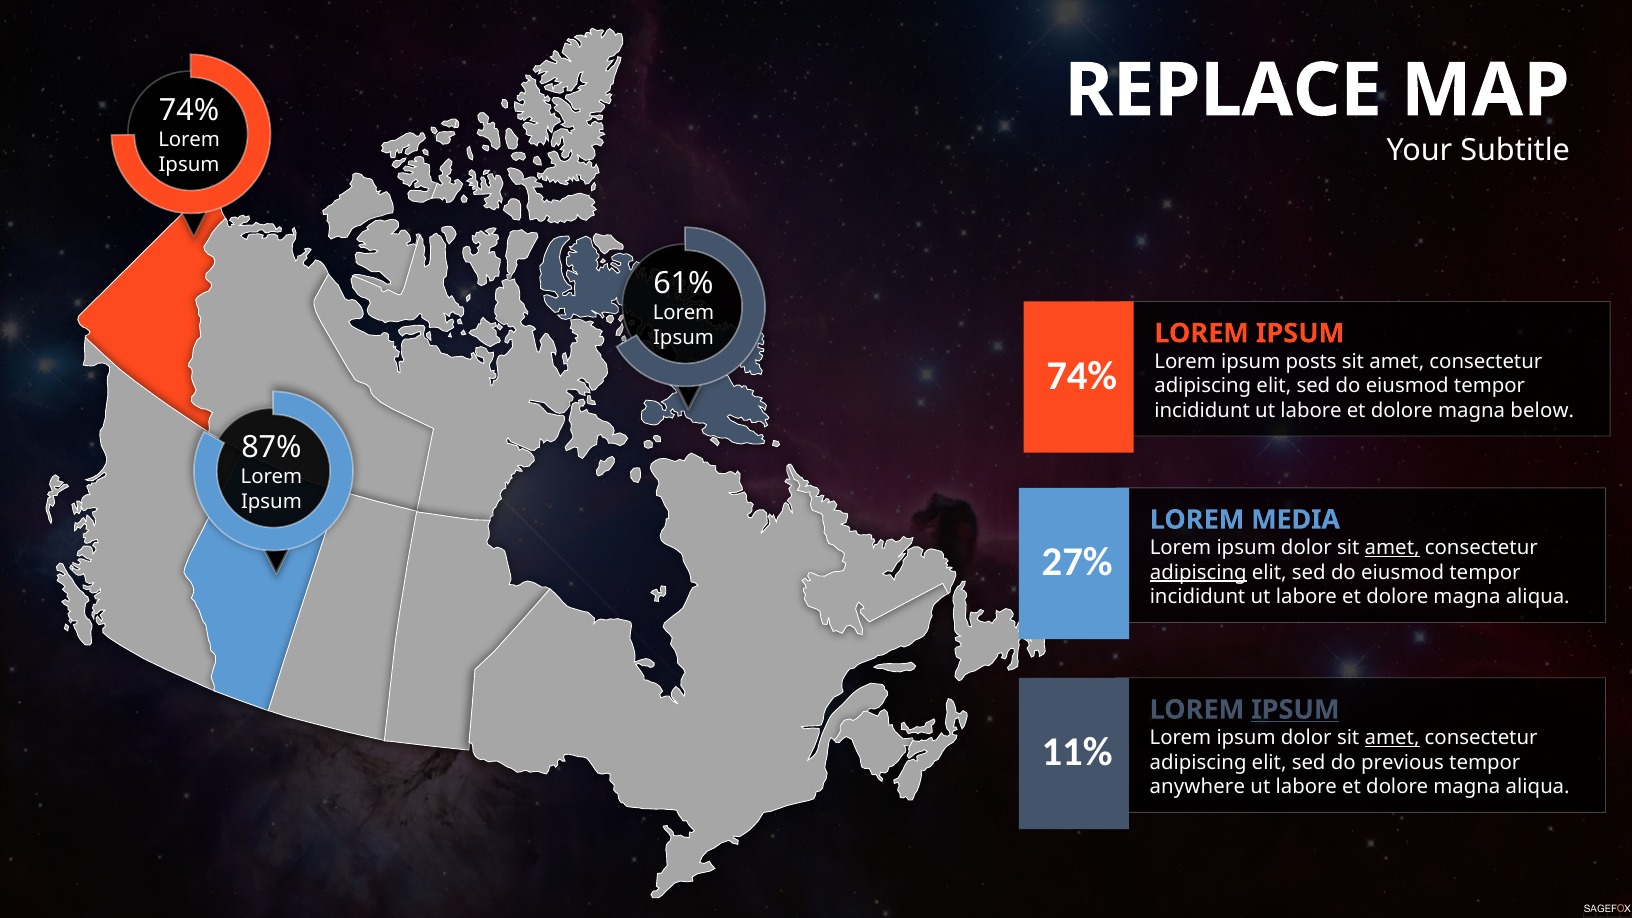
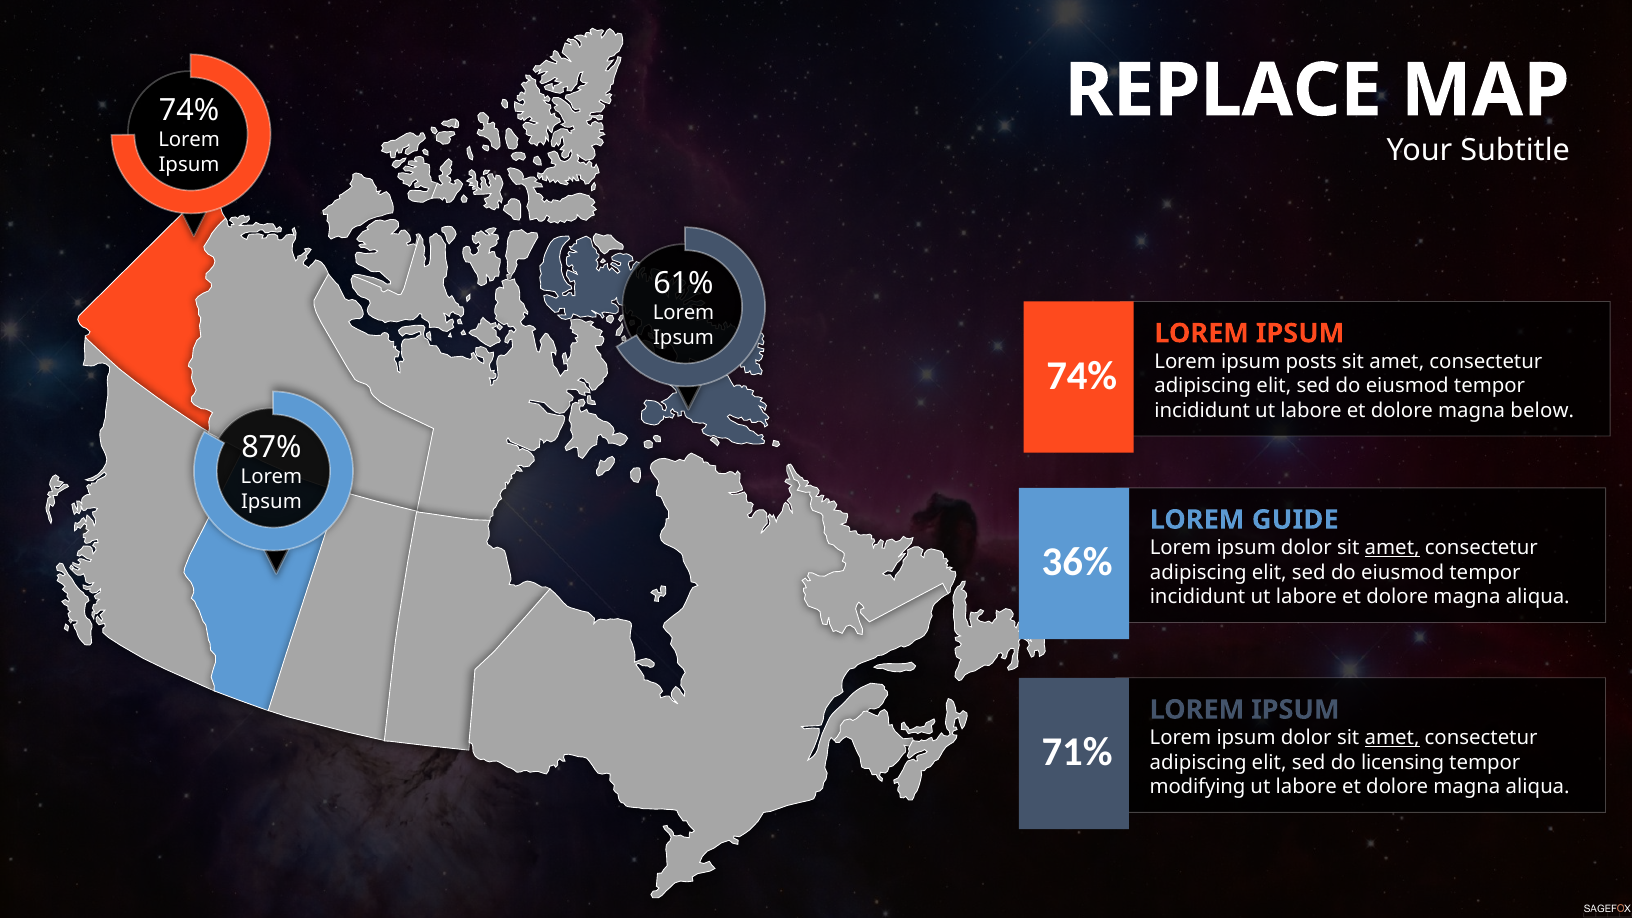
MEDIA: MEDIA -> GUIDE
27%: 27% -> 36%
adipiscing at (1198, 572) underline: present -> none
IPSUM at (1295, 710) underline: present -> none
11%: 11% -> 71%
previous: previous -> licensing
anywhere: anywhere -> modifying
